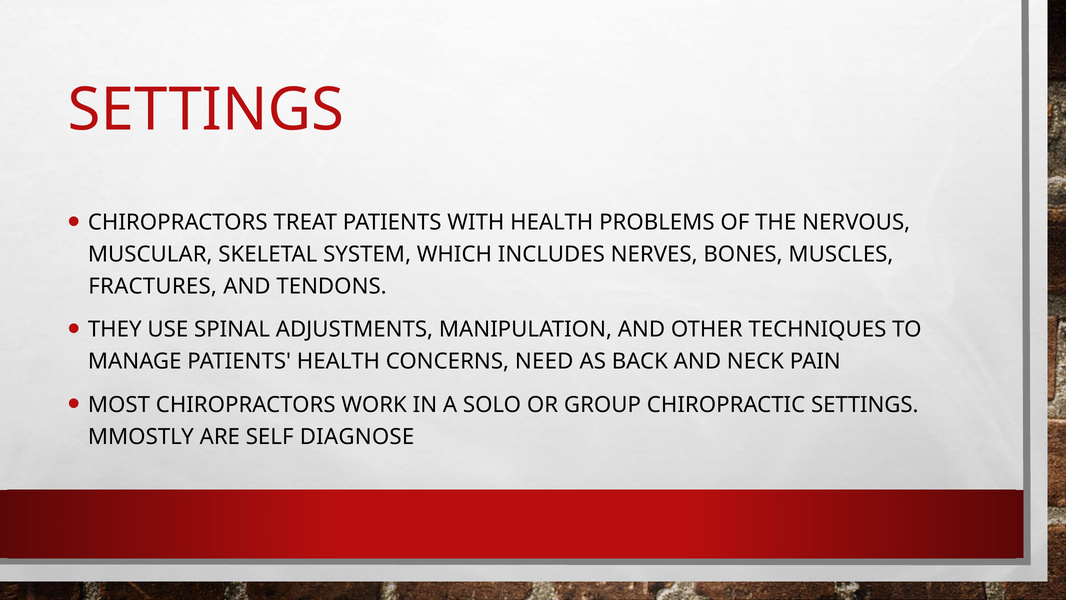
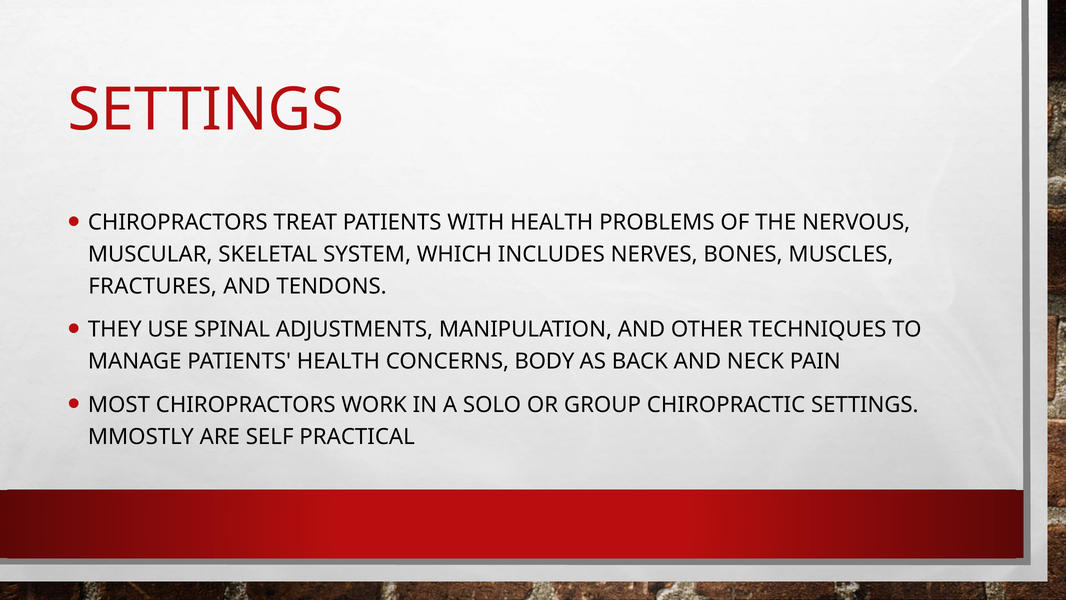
NEED: NEED -> BODY
DIAGNOSE: DIAGNOSE -> PRACTICAL
